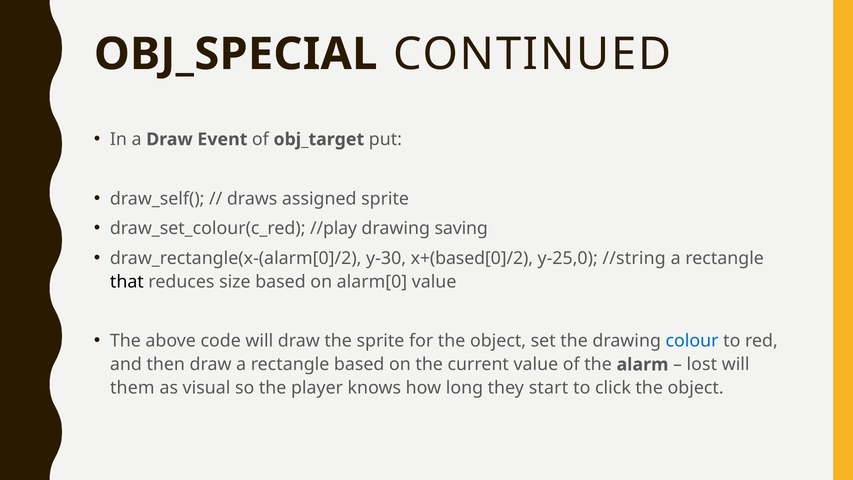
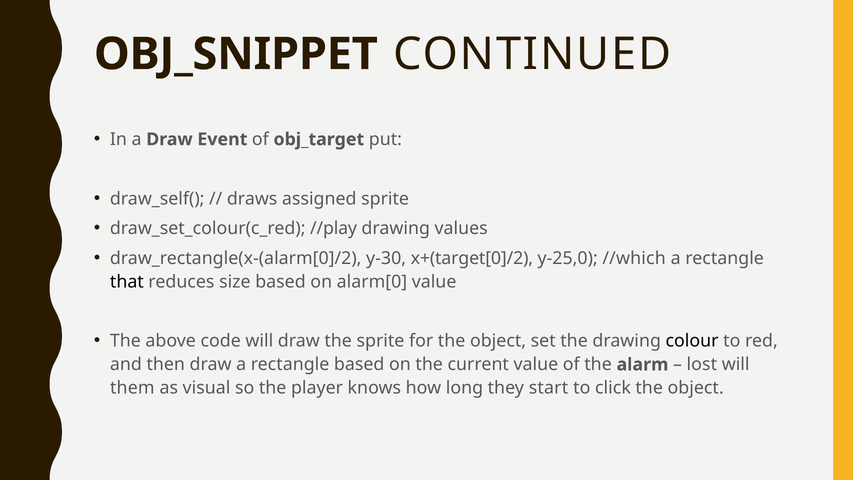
OBJ_SPECIAL: OBJ_SPECIAL -> OBJ_SNIPPET
saving: saving -> values
x+(based[0]/2: x+(based[0]/2 -> x+(target[0]/2
//string: //string -> //which
colour colour: blue -> black
